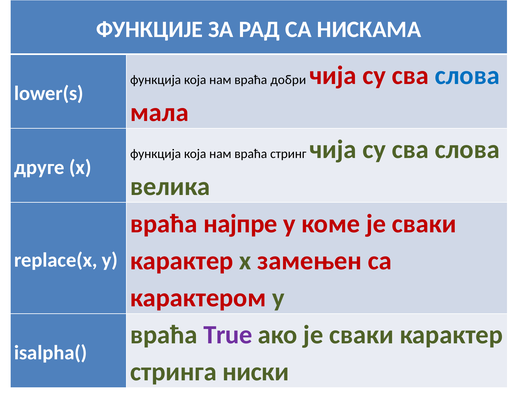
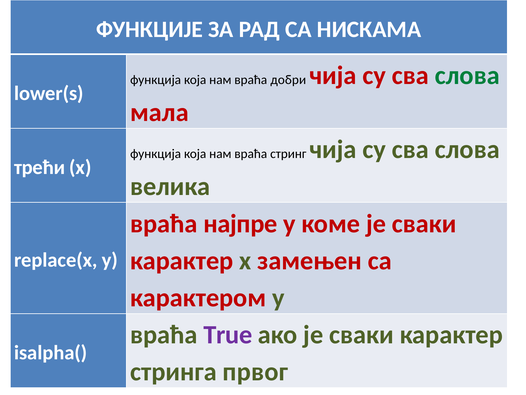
слова at (467, 75) colour: blue -> green
друге: друге -> трећи
ниски: ниски -> првог
